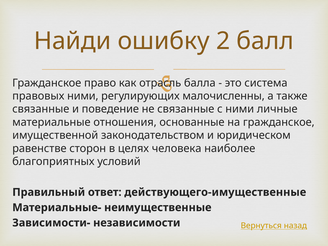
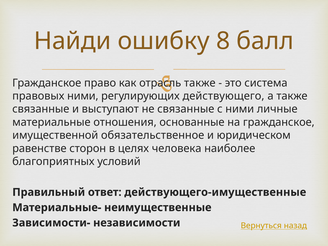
2: 2 -> 8
балла at (200, 83): балла -> также
малочисленны: малочисленны -> действующего
поведение: поведение -> выступают
законодательством: законодательством -> обязательственное
